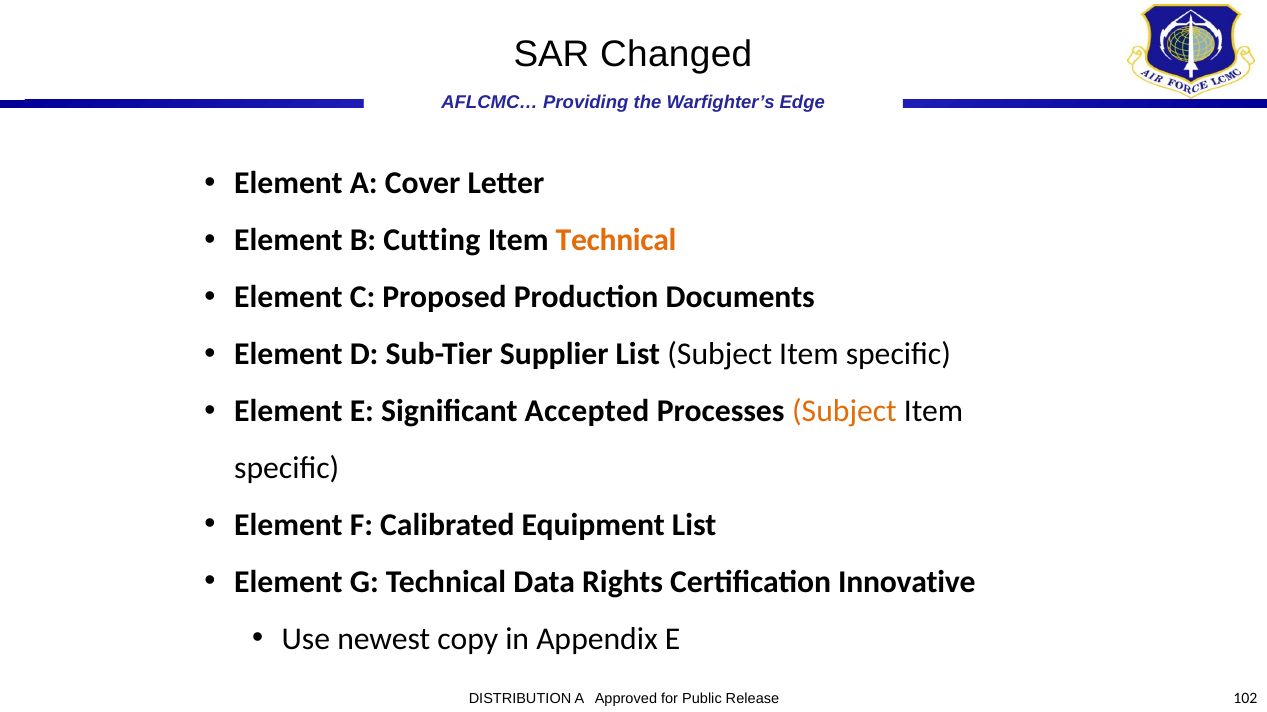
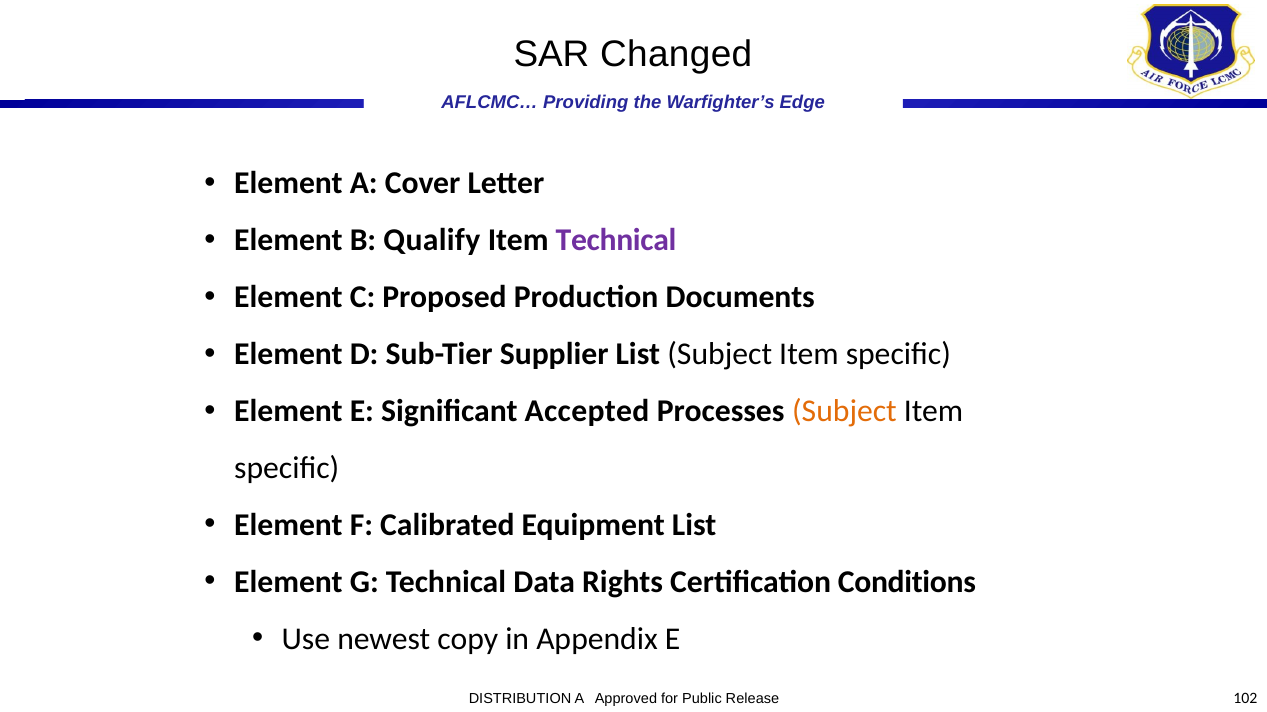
Cutting: Cutting -> Qualify
Technical at (616, 241) colour: orange -> purple
Innovative: Innovative -> Conditions
